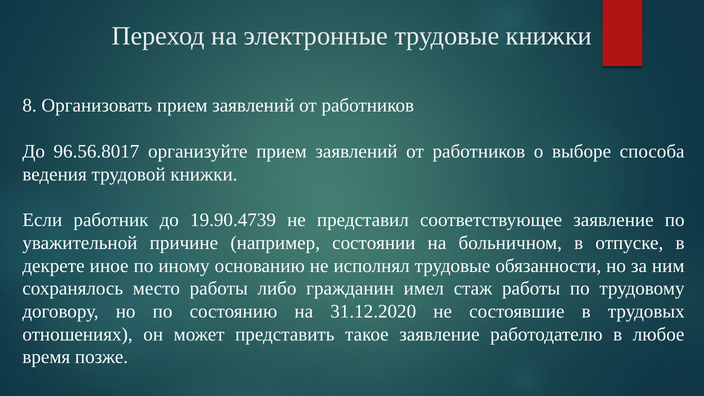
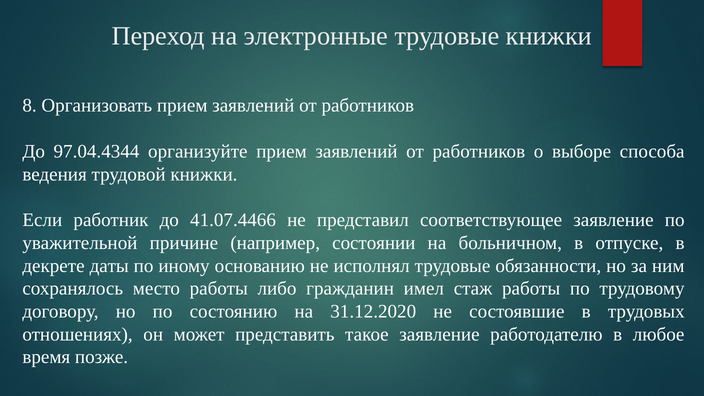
96.56.8017: 96.56.8017 -> 97.04.4344
19.90.4739: 19.90.4739 -> 41.07.4466
иное: иное -> даты
